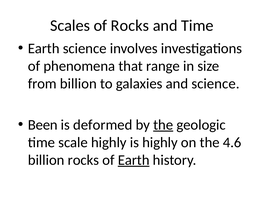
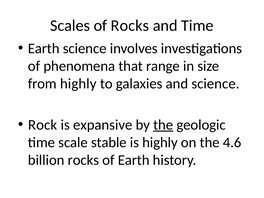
from billion: billion -> highly
Been: Been -> Rock
deformed: deformed -> expansive
scale highly: highly -> stable
Earth at (134, 160) underline: present -> none
